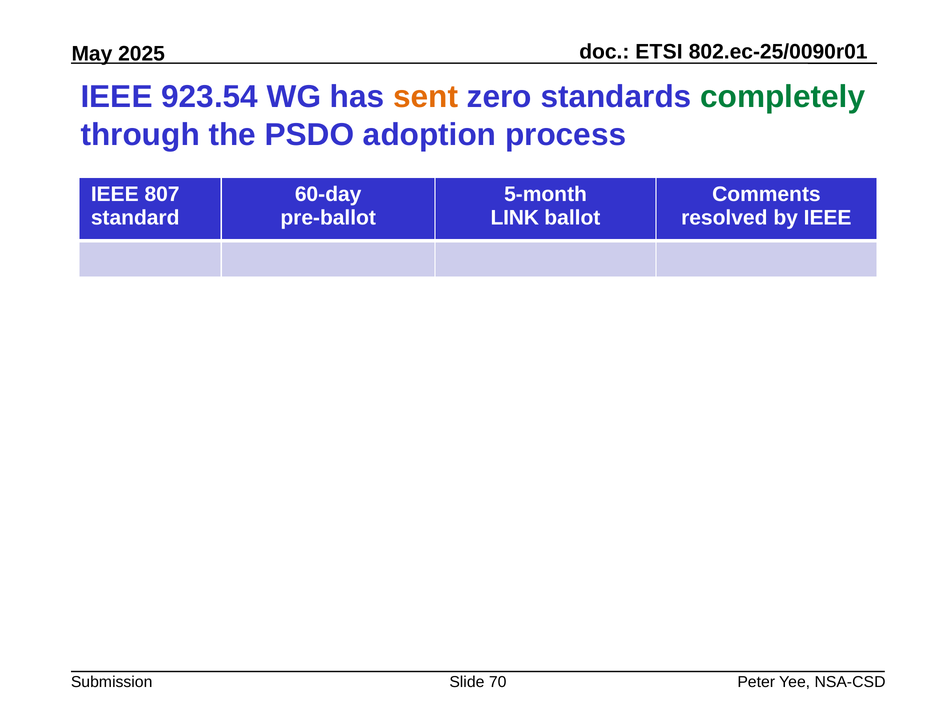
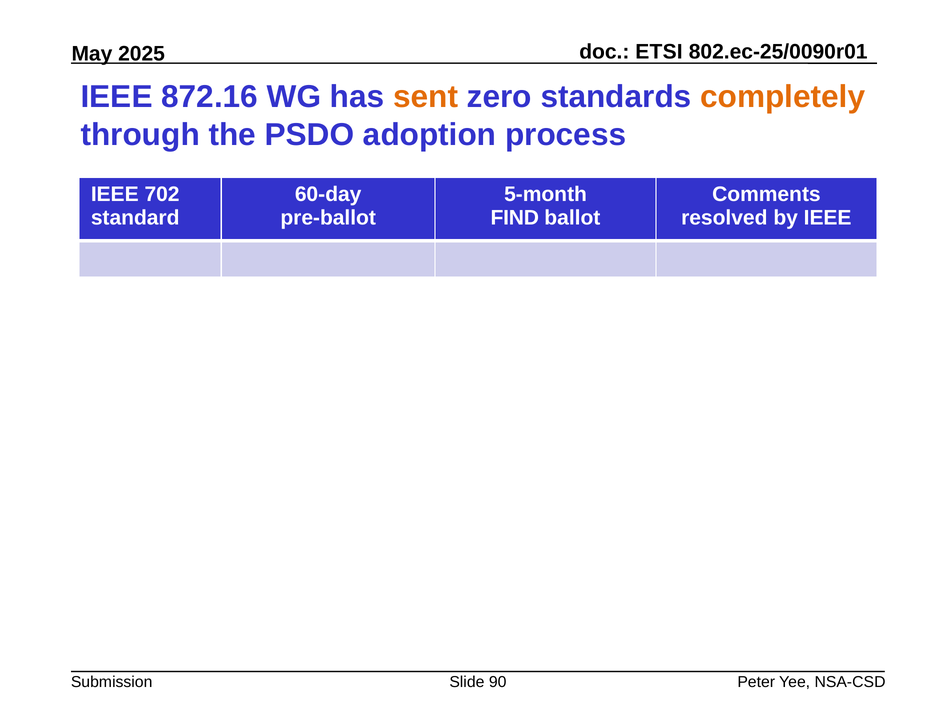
923.54: 923.54 -> 872.16
completely colour: green -> orange
807: 807 -> 702
LINK: LINK -> FIND
70: 70 -> 90
